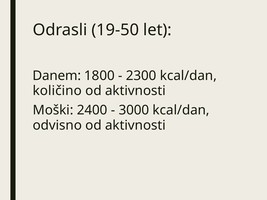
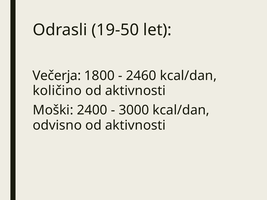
Danem: Danem -> Večerja
2300: 2300 -> 2460
